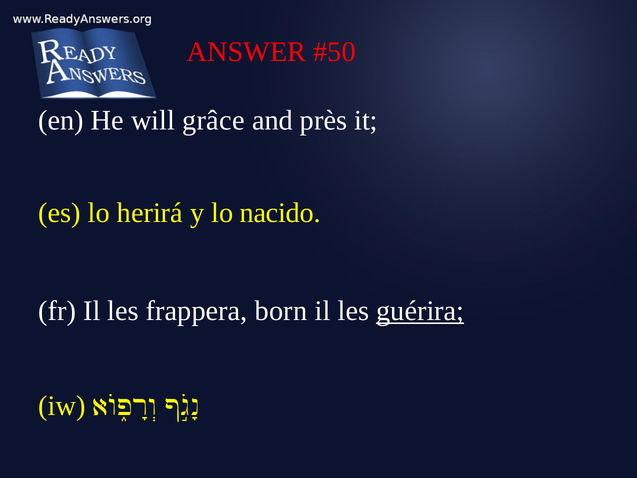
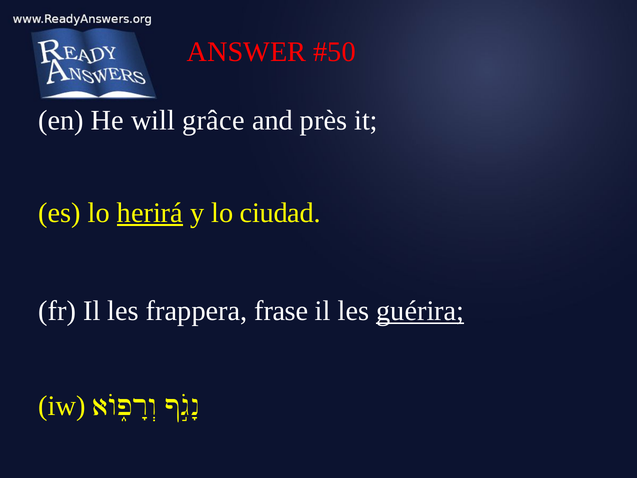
herirá underline: none -> present
nacido: nacido -> ciudad
born: born -> frase
